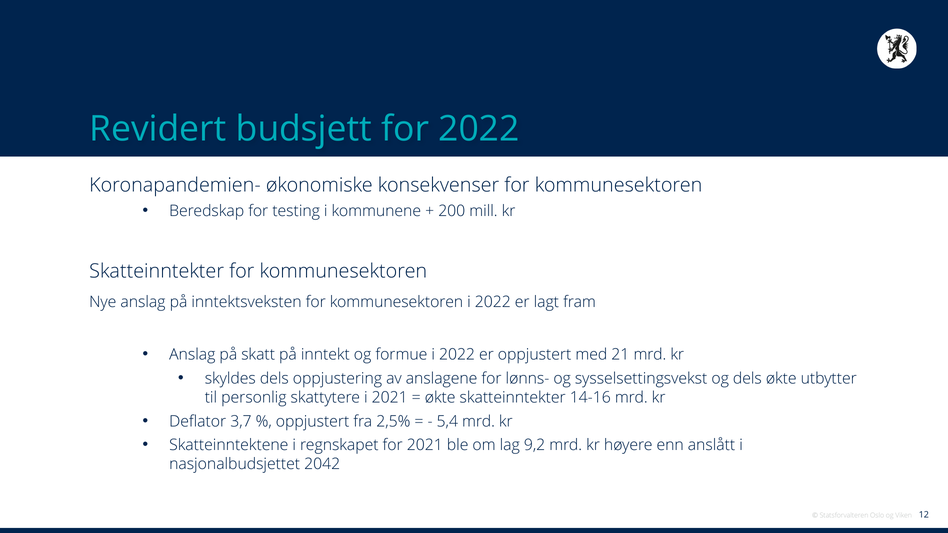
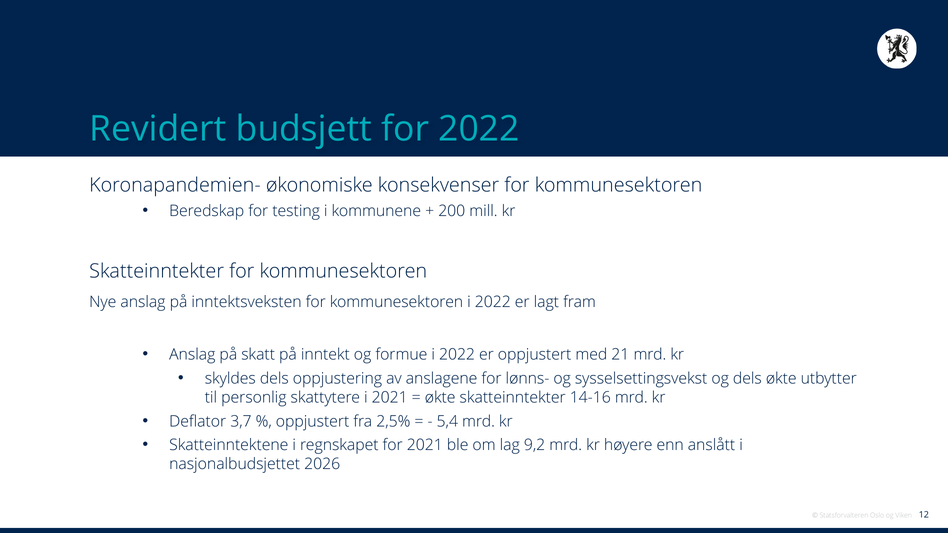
2042: 2042 -> 2026
